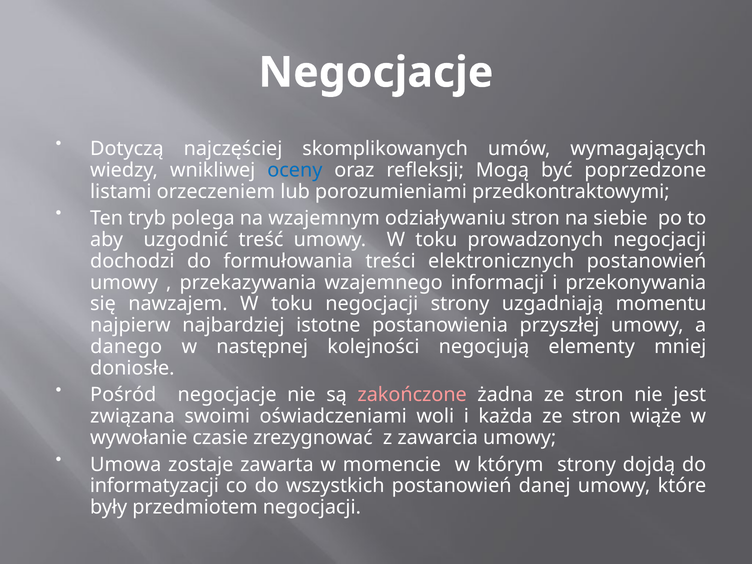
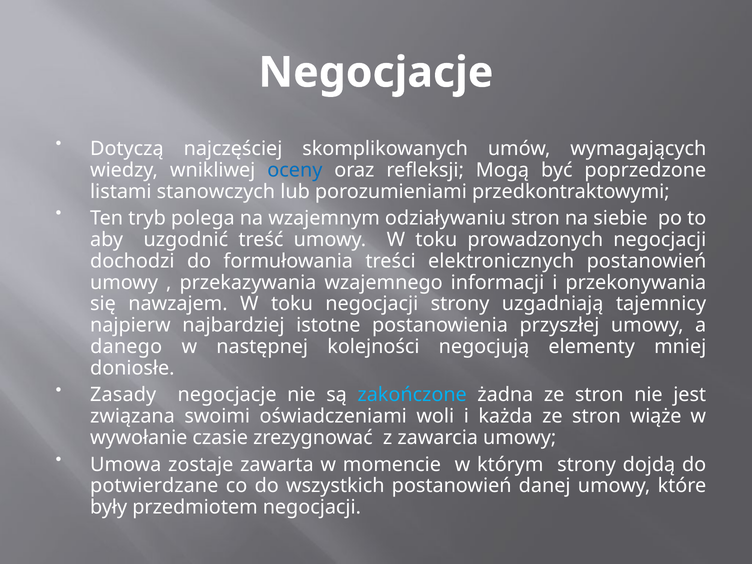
orzeczeniem: orzeczeniem -> stanowczych
momentu: momentu -> tajemnicy
Pośród: Pośród -> Zasady
zakończone colour: pink -> light blue
informatyzacji: informatyzacji -> potwierdzane
